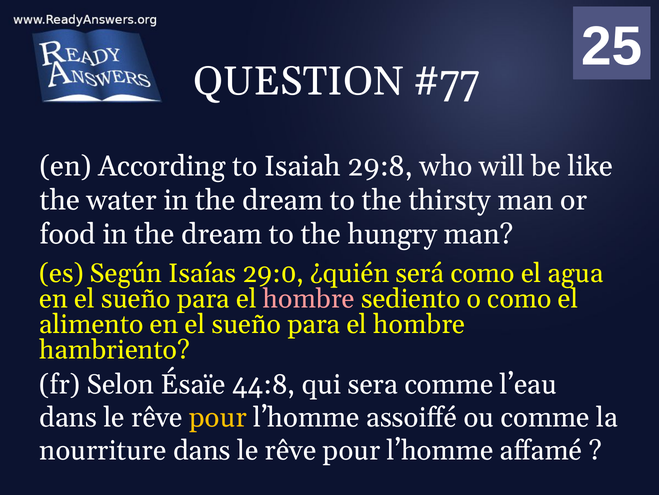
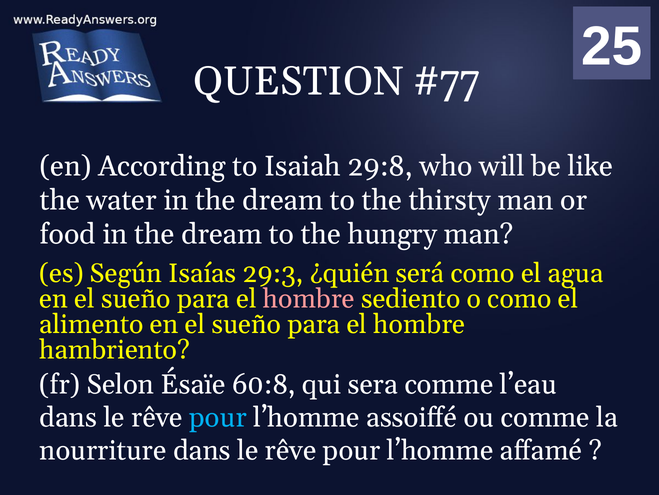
29:0: 29:0 -> 29:3
44:8: 44:8 -> 60:8
pour at (218, 417) colour: yellow -> light blue
